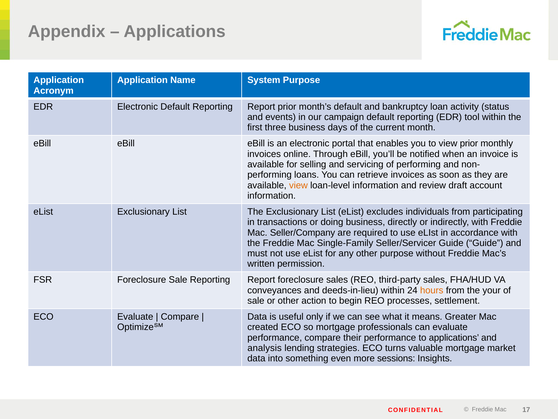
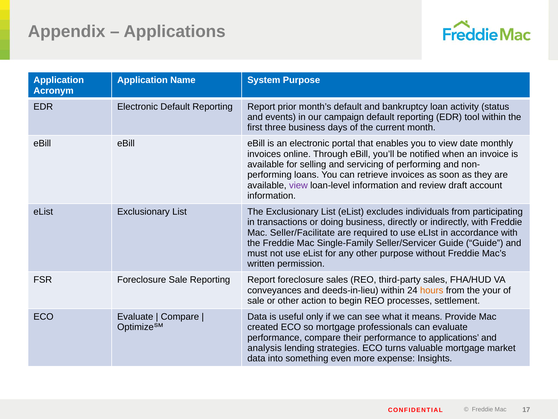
view prior: prior -> date
view at (298, 185) colour: orange -> purple
Seller/Company: Seller/Company -> Seller/Facilitate
Greater: Greater -> Provide
sessions: sessions -> expense
